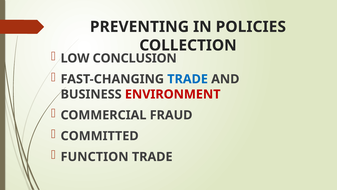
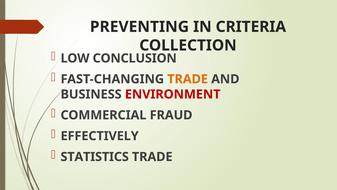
POLICIES: POLICIES -> CRITERIA
TRADE at (188, 79) colour: blue -> orange
COMMITTED: COMMITTED -> EFFECTIVELY
FUNCTION: FUNCTION -> STATISTICS
